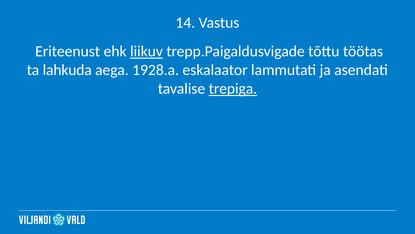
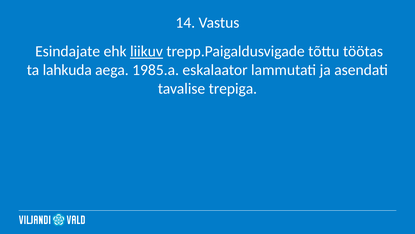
Eriteenust: Eriteenust -> Esindajate
1928.a: 1928.a -> 1985.a
trepiga underline: present -> none
